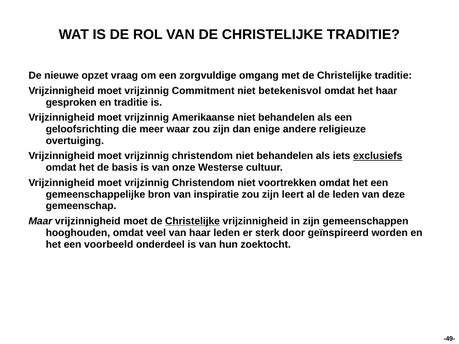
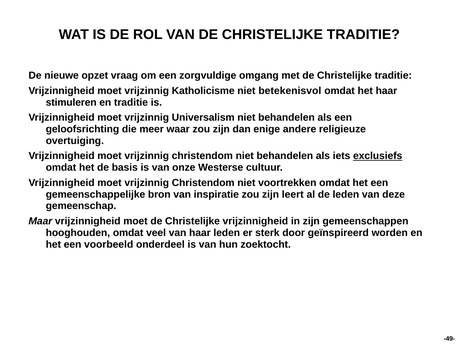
Commitment: Commitment -> Katholicisme
gesproken: gesproken -> stimuleren
Amerikaanse: Amerikaanse -> Universalism
Christelijke at (192, 221) underline: present -> none
